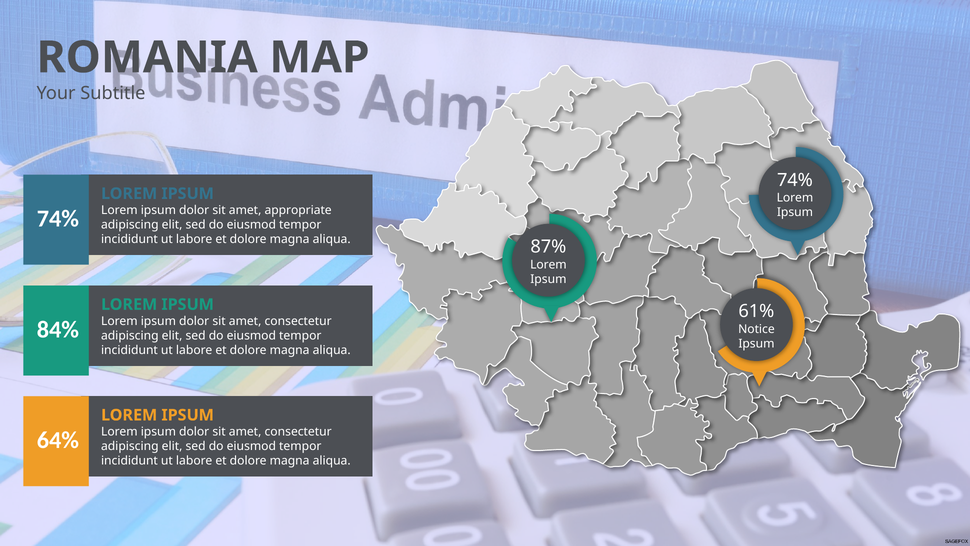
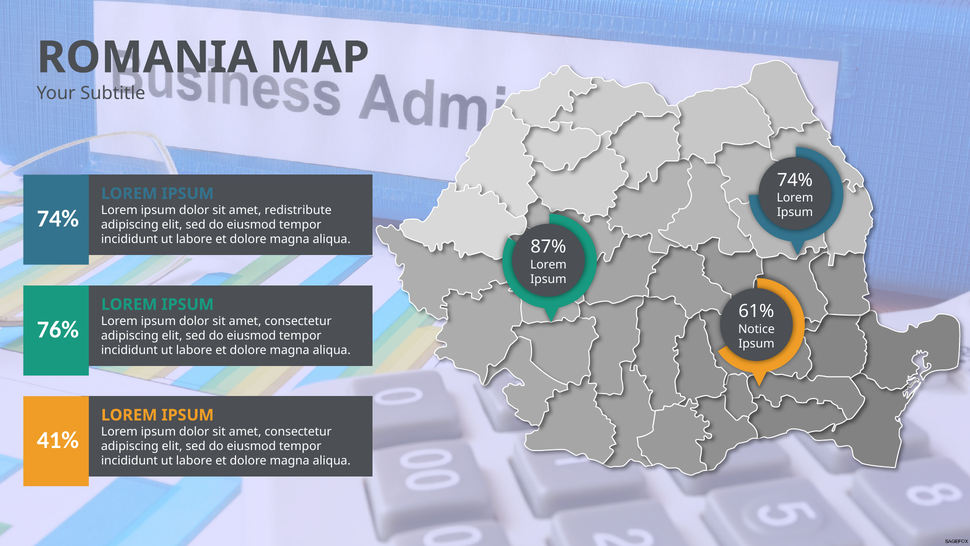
appropriate: appropriate -> redistribute
84%: 84% -> 76%
64%: 64% -> 41%
